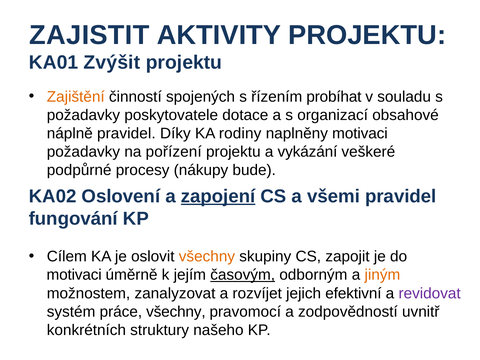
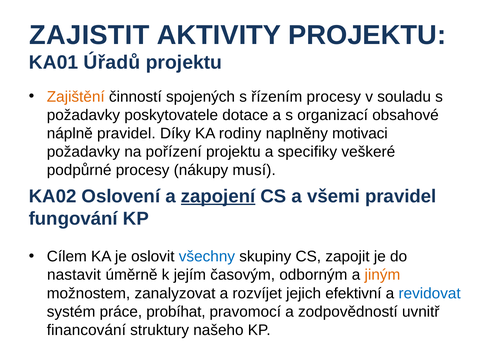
Zvýšit: Zvýšit -> Úřadů
řízením probíhat: probíhat -> procesy
vykázání: vykázání -> specifiky
bude: bude -> musí
všechny at (207, 257) colour: orange -> blue
motivaci at (74, 275): motivaci -> nastavit
časovým underline: present -> none
revidovat colour: purple -> blue
práce všechny: všechny -> probíhat
konkrétních: konkrétních -> financování
